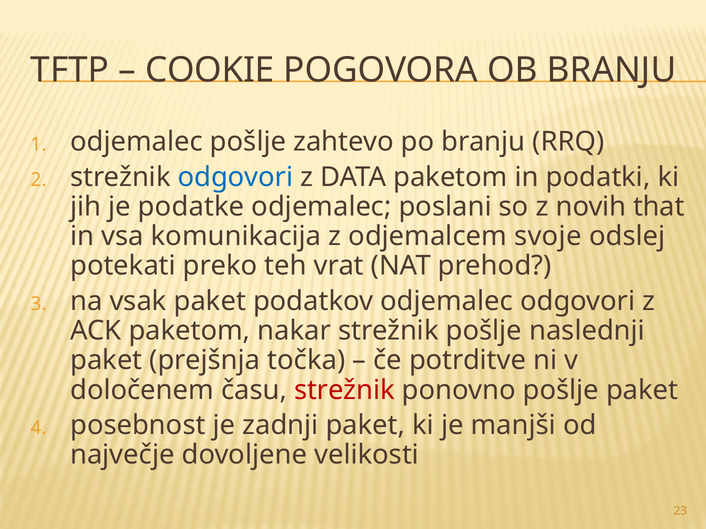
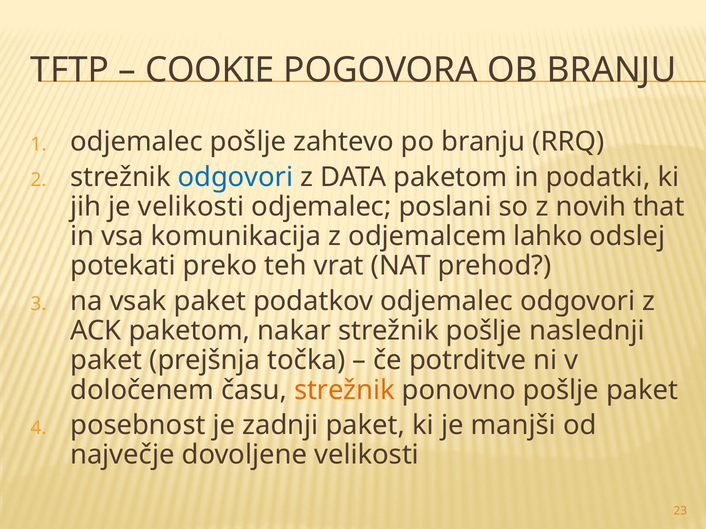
je podatke: podatke -> velikosti
svoje: svoje -> lahko
strežnik at (344, 390) colour: red -> orange
